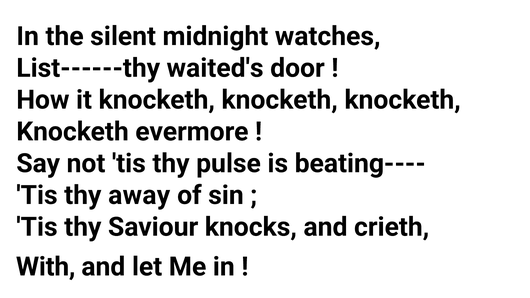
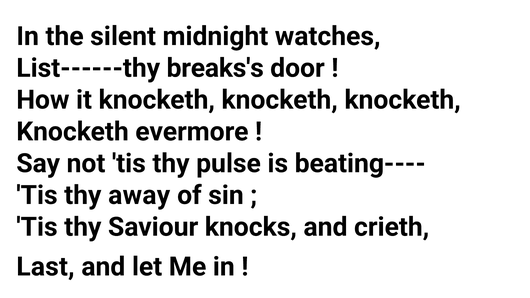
waited's: waited's -> breaks's
With: With -> Last
